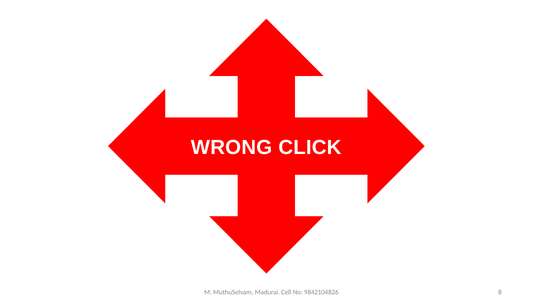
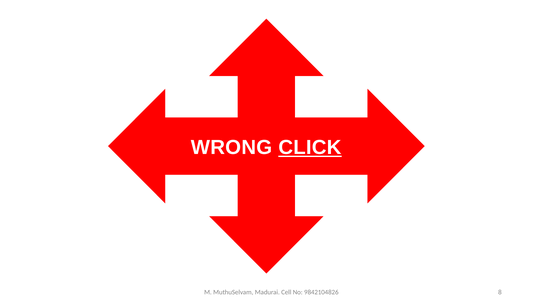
CLICK underline: none -> present
